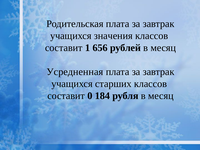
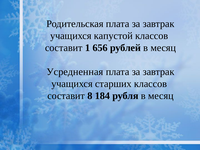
значения: значения -> капустой
0: 0 -> 8
